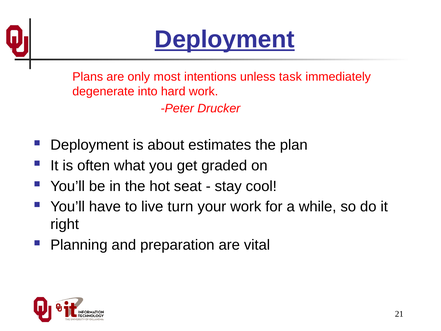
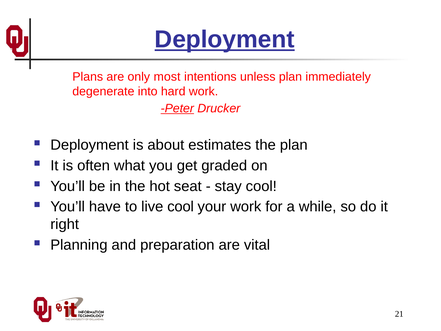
unless task: task -> plan
Peter underline: none -> present
live turn: turn -> cool
